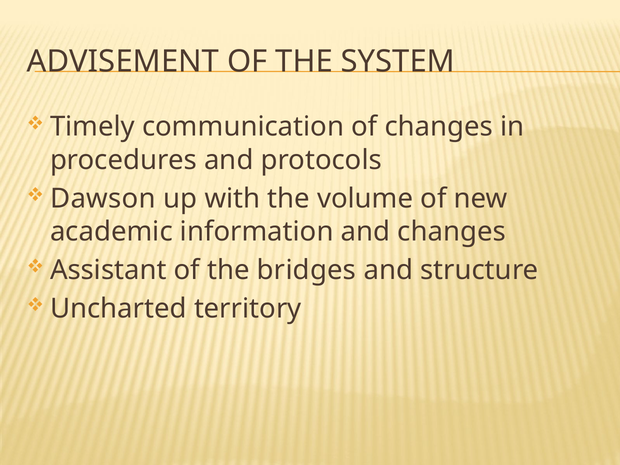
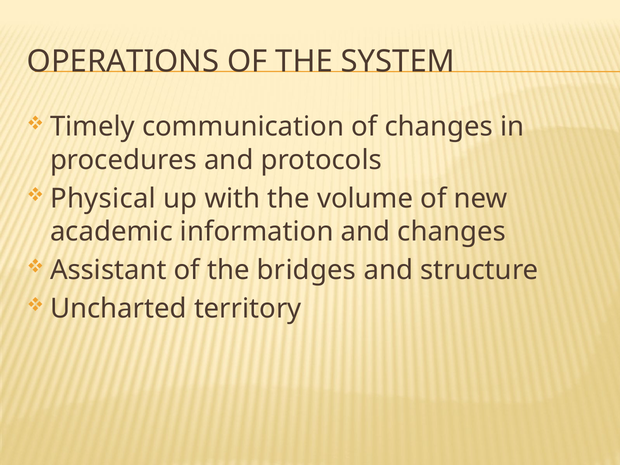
ADVISEMENT: ADVISEMENT -> OPERATIONS
Dawson: Dawson -> Physical
